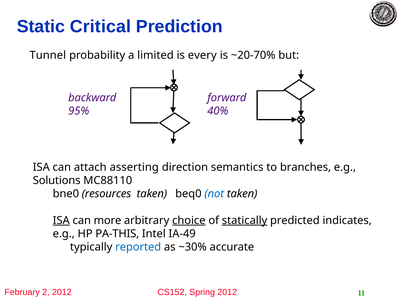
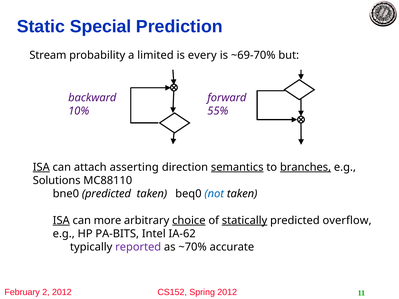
Critical: Critical -> Special
Tunnel: Tunnel -> Stream
~20-70%: ~20-70% -> ~69-70%
95%: 95% -> 10%
40%: 40% -> 55%
ISA at (41, 167) underline: none -> present
semantics underline: none -> present
branches underline: none -> present
bne0 resources: resources -> predicted
indicates: indicates -> overflow
PA-THIS: PA-THIS -> PA-BITS
IA-49: IA-49 -> IA-62
reported colour: blue -> purple
~30%: ~30% -> ~70%
